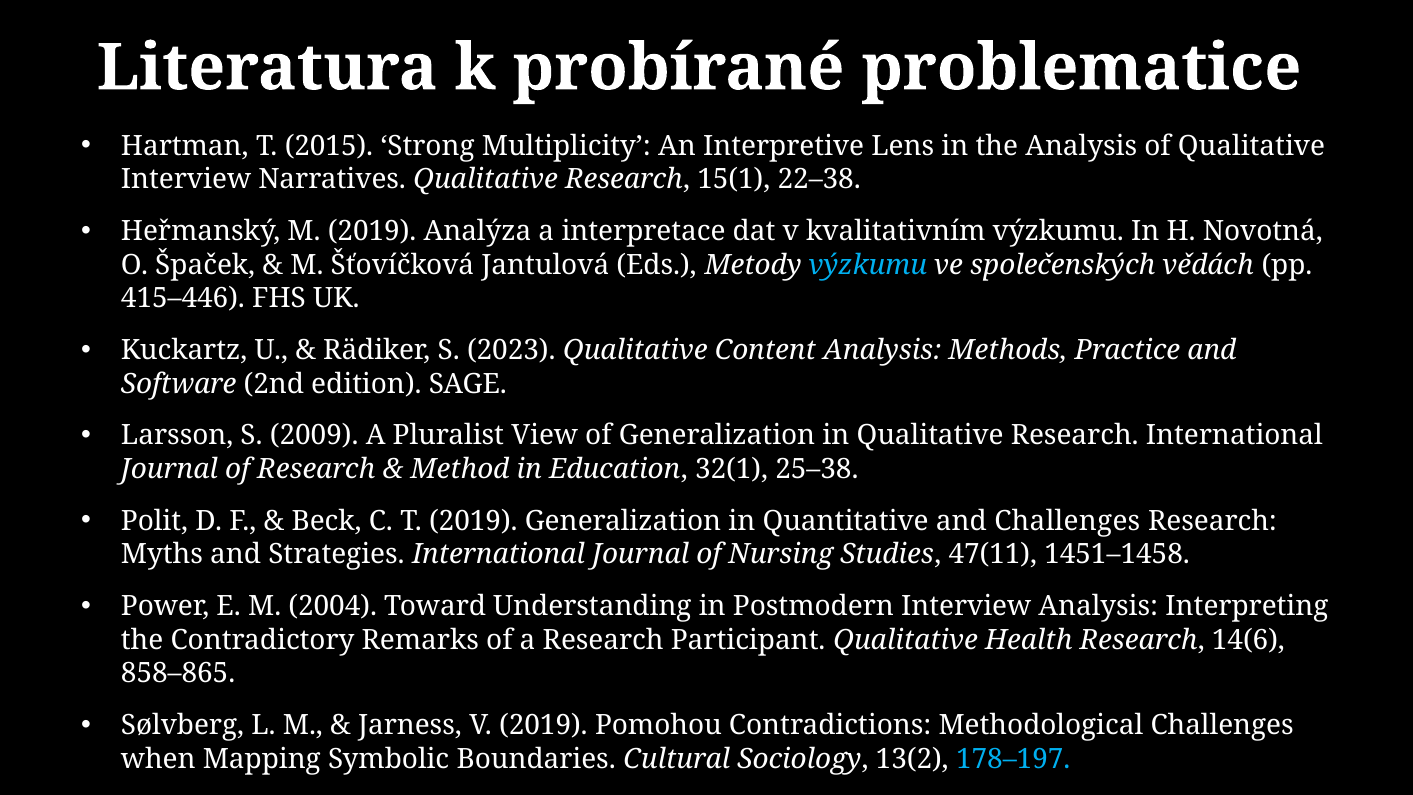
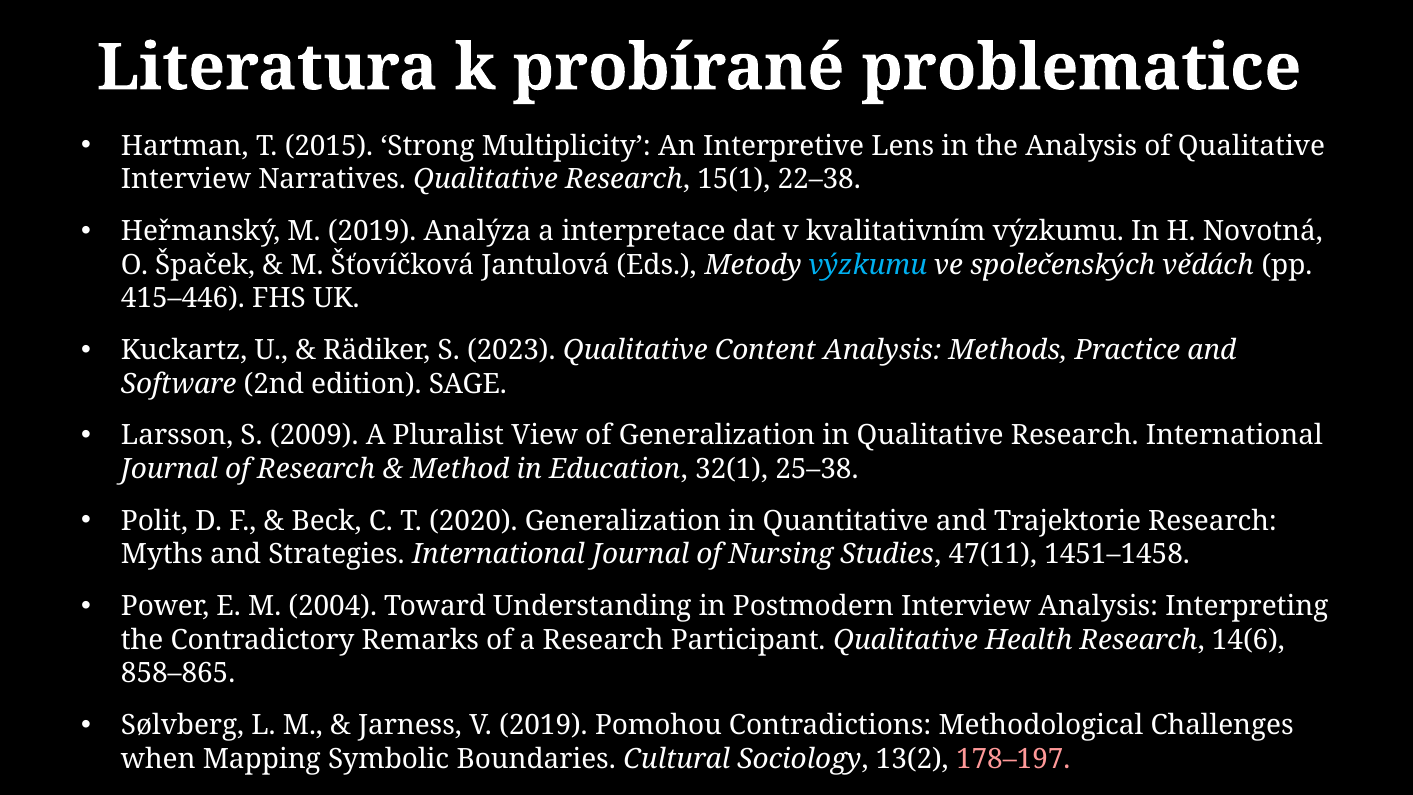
T 2019: 2019 -> 2020
and Challenges: Challenges -> Trajektorie
178–197 colour: light blue -> pink
